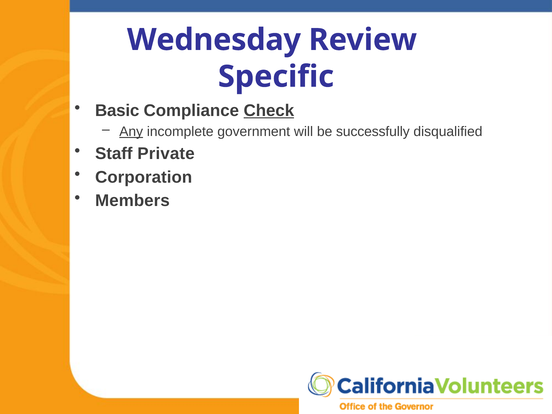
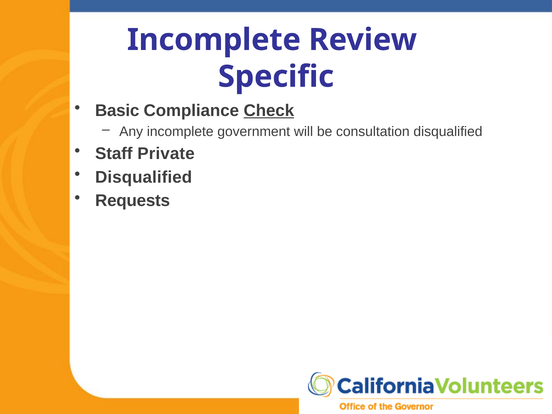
Wednesday at (214, 40): Wednesday -> Incomplete
Any underline: present -> none
successfully: successfully -> consultation
Corporation at (144, 177): Corporation -> Disqualified
Members: Members -> Requests
